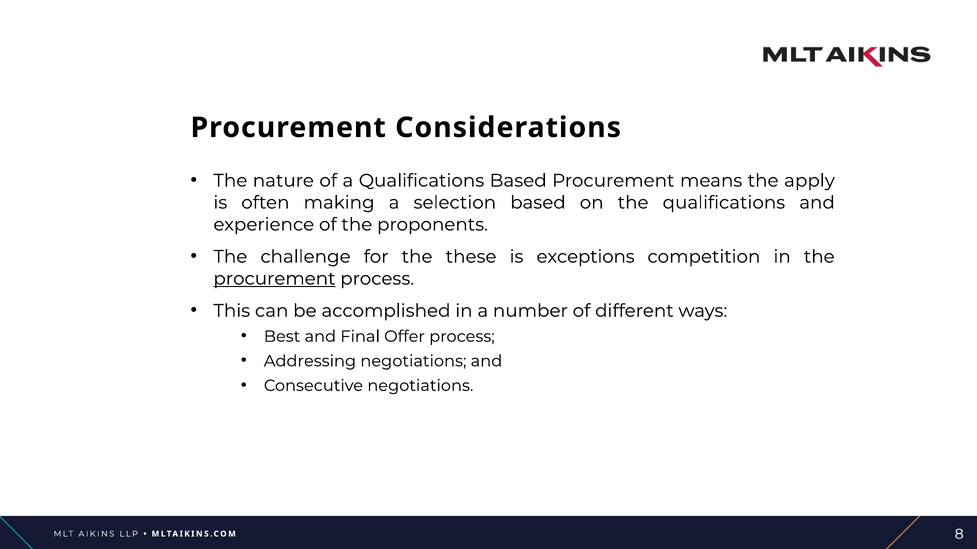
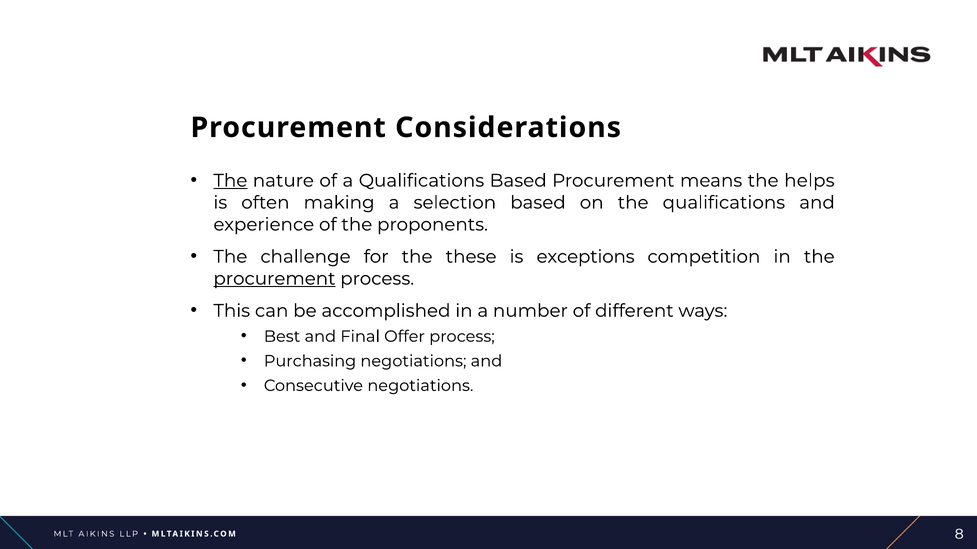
The at (230, 181) underline: none -> present
apply: apply -> helps
Addressing: Addressing -> Purchasing
